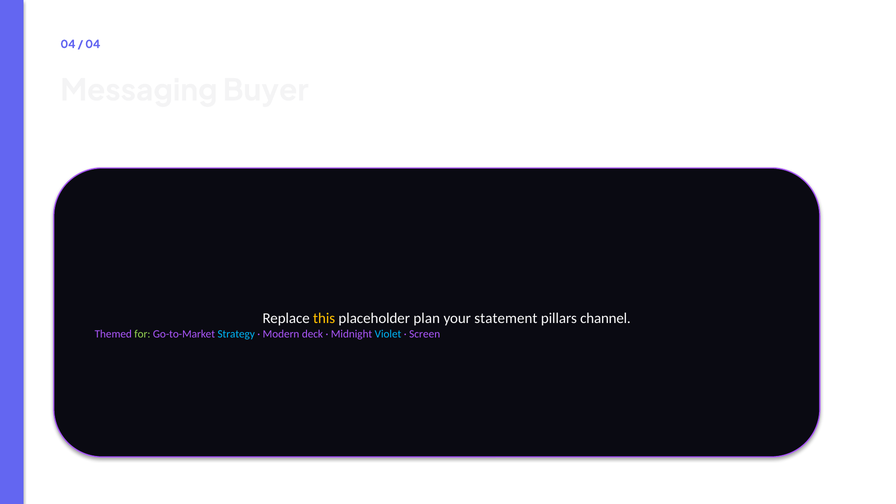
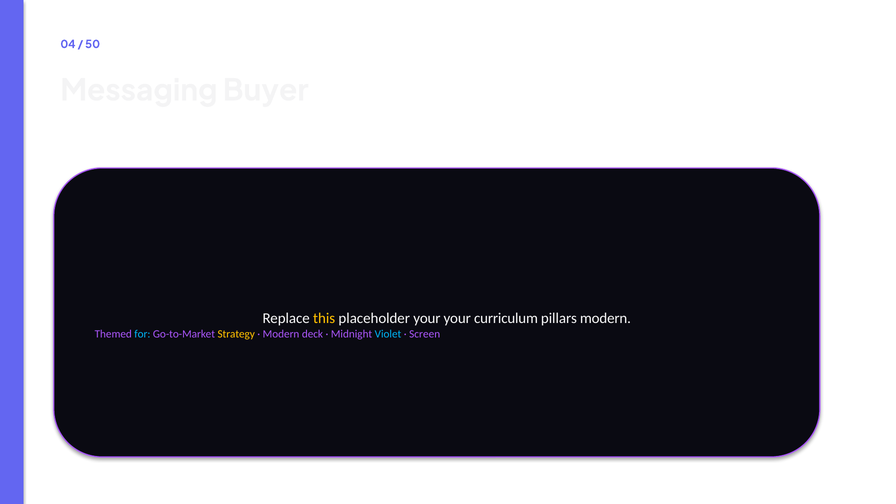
04 at (93, 44): 04 -> 50
placeholder plan: plan -> your
statement: statement -> curriculum
pillars channel: channel -> modern
for colour: light green -> light blue
Strategy colour: light blue -> yellow
